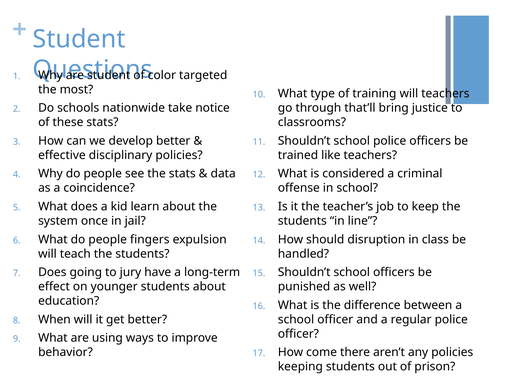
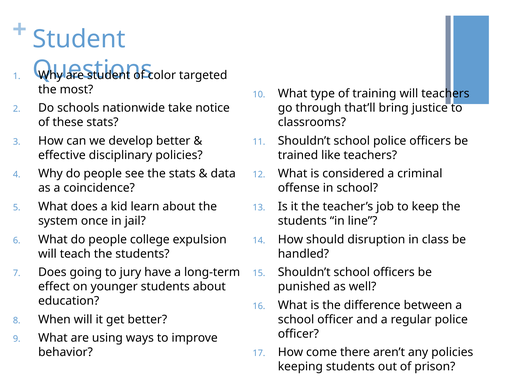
fingers: fingers -> college
